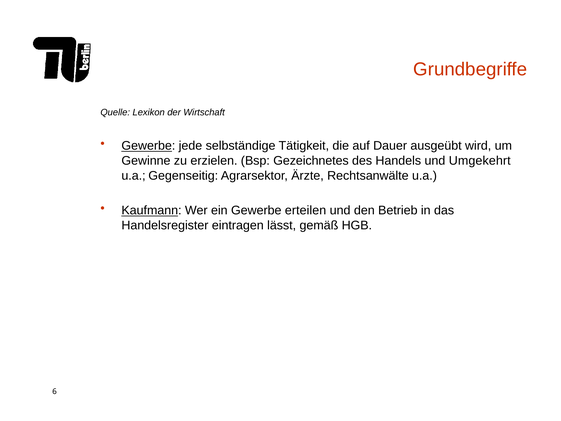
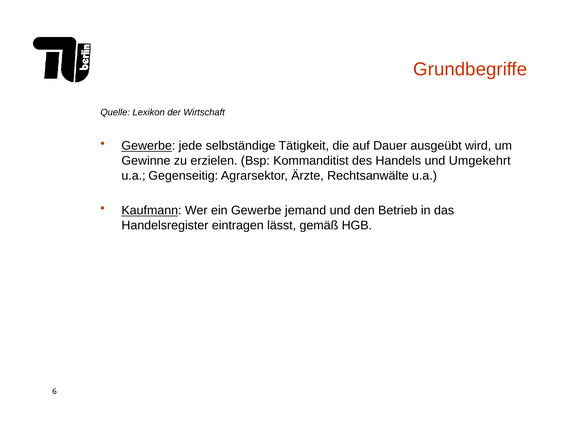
Gezeichnetes: Gezeichnetes -> Kommanditist
erteilen: erteilen -> jemand
